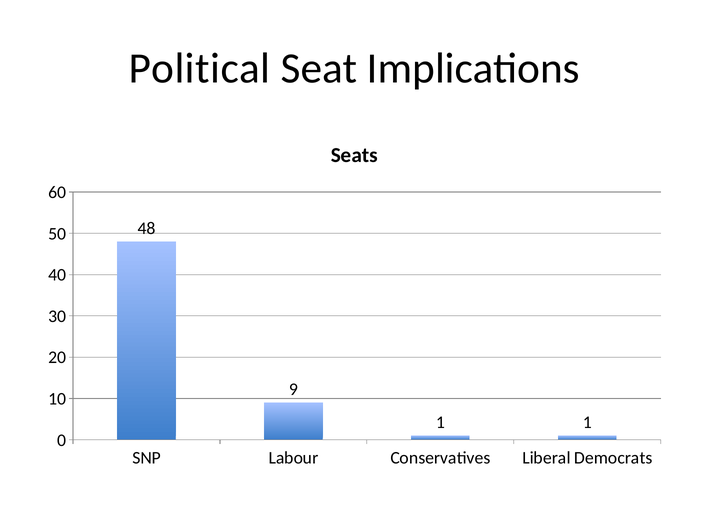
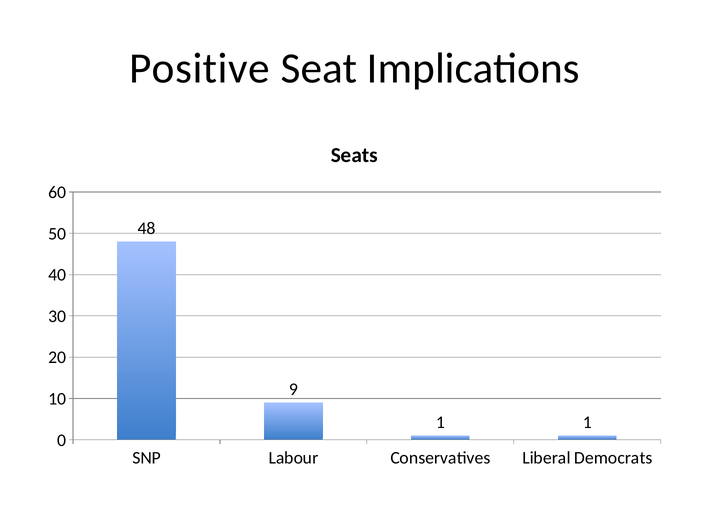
Political: Political -> Positive
